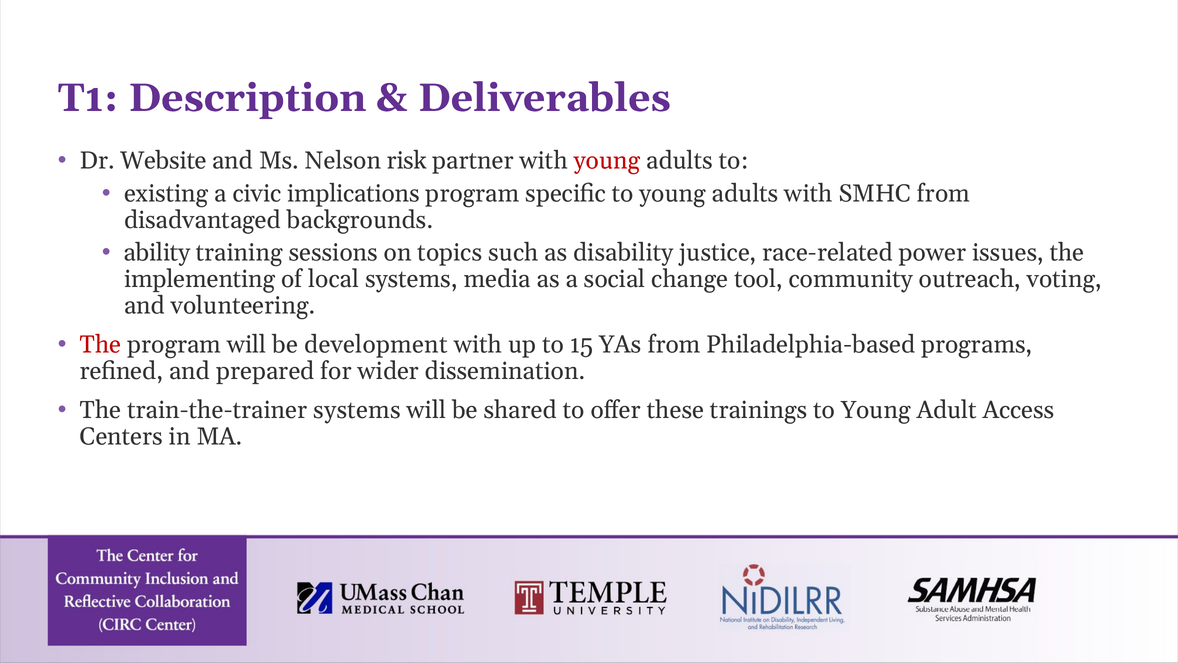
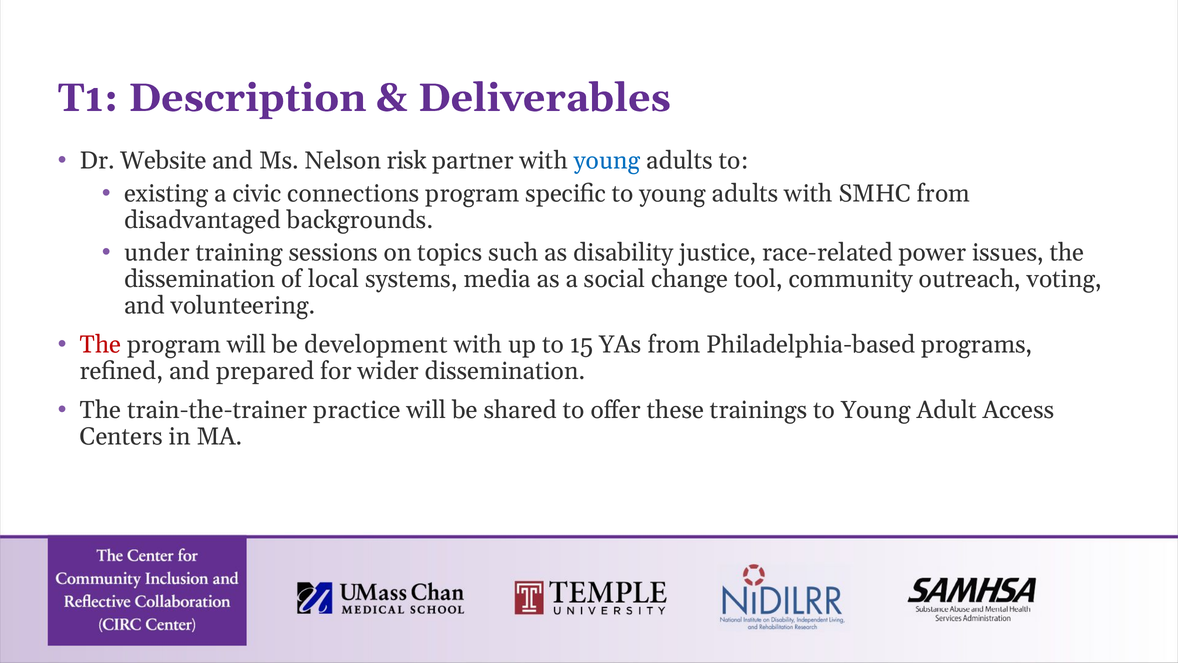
young at (607, 161) colour: red -> blue
implications: implications -> connections
ability: ability -> under
implementing at (200, 279): implementing -> dissemination
train-the-trainer systems: systems -> practice
